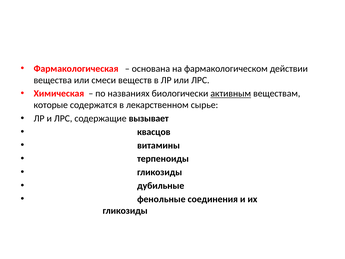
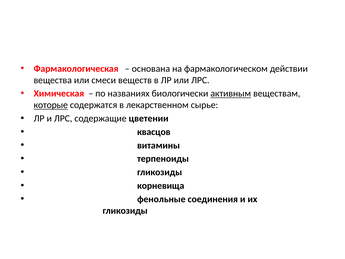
которые underline: none -> present
вызывает: вызывает -> цветении
дубильные: дубильные -> корневища
